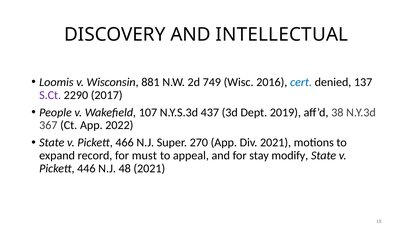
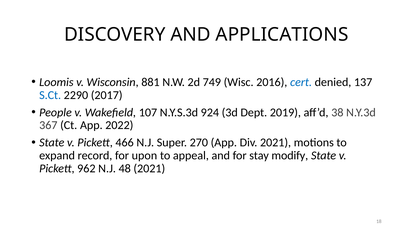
INTELLECTUAL: INTELLECTUAL -> APPLICATIONS
S.Ct colour: purple -> blue
437: 437 -> 924
must: must -> upon
446: 446 -> 962
